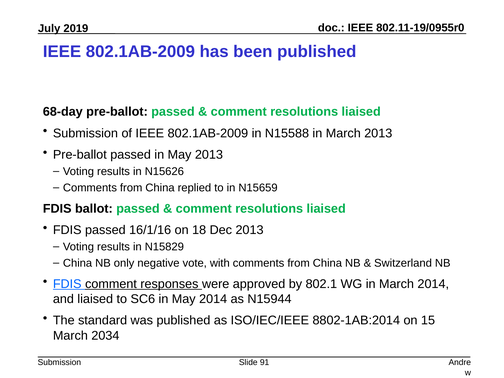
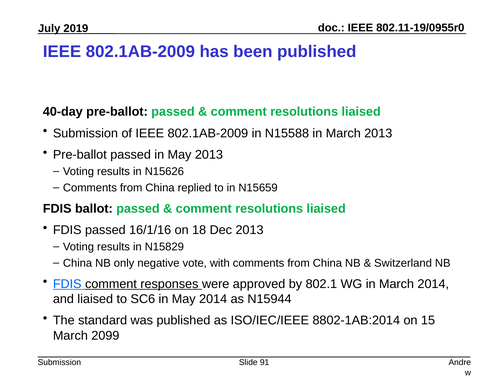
68-day: 68-day -> 40-day
2034: 2034 -> 2099
